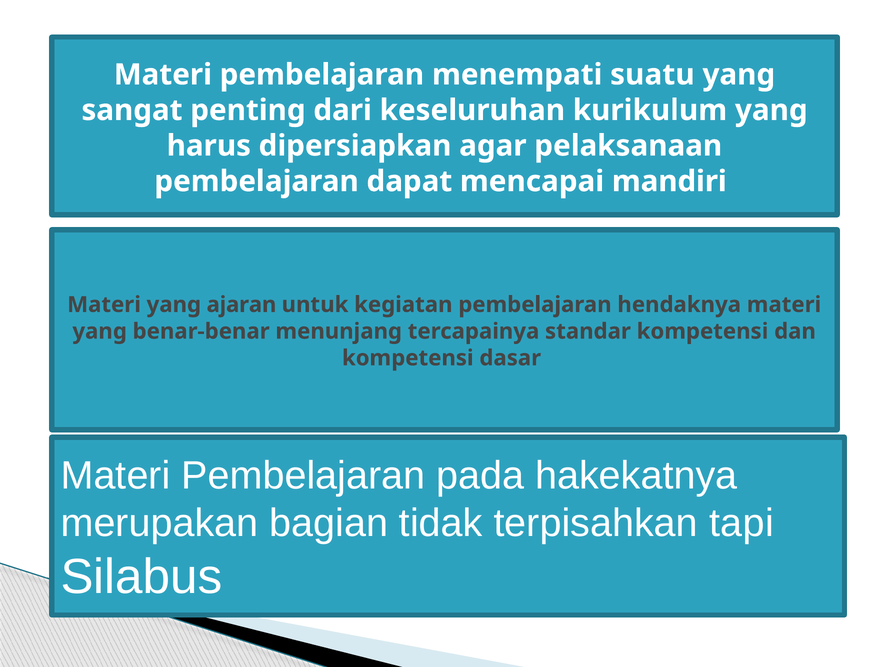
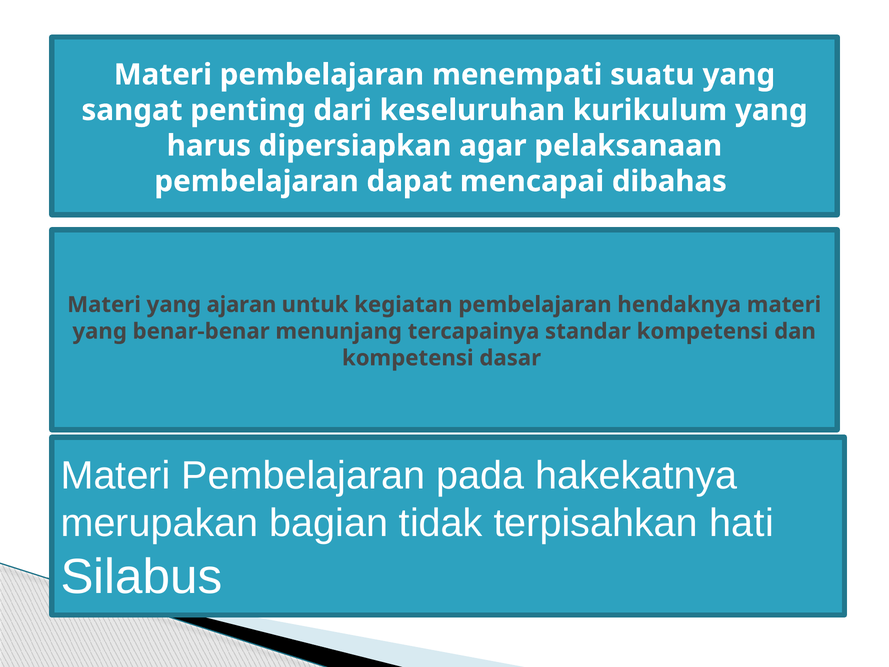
mandiri: mandiri -> dibahas
tapi: tapi -> hati
